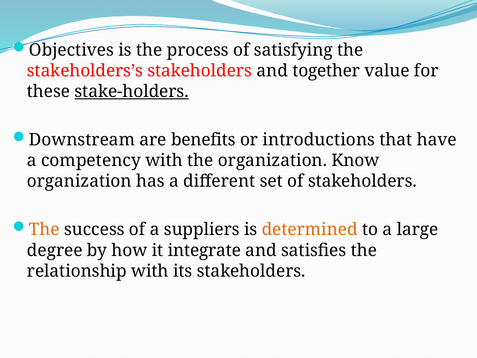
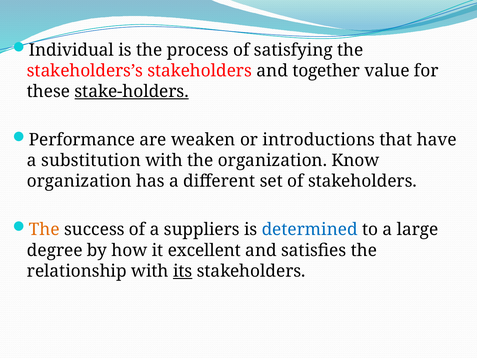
Objectives: Objectives -> Individual
Downstream: Downstream -> Performance
benefits: benefits -> weaken
competency: competency -> substitution
determined colour: orange -> blue
integrate: integrate -> excellent
its underline: none -> present
